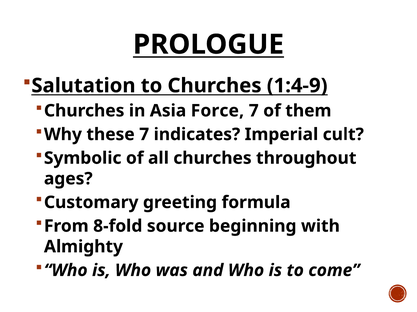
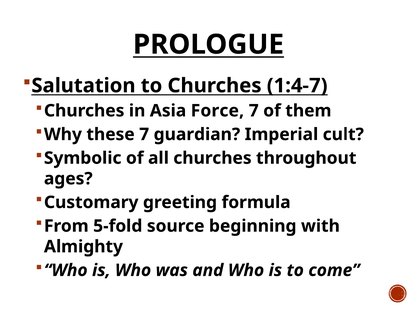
1:4-9: 1:4-9 -> 1:4-7
indicates: indicates -> guardian
8-fold: 8-fold -> 5-fold
